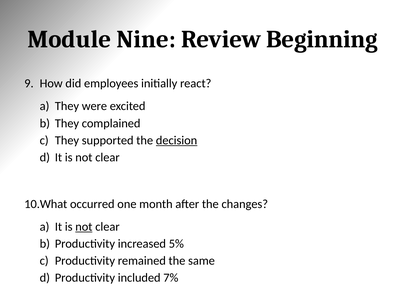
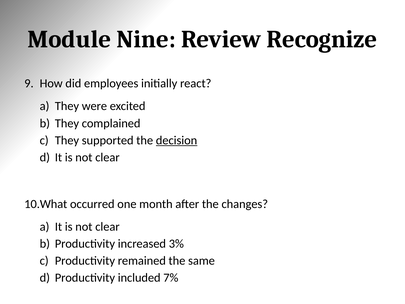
Beginning: Beginning -> Recognize
not at (84, 226) underline: present -> none
5%: 5% -> 3%
